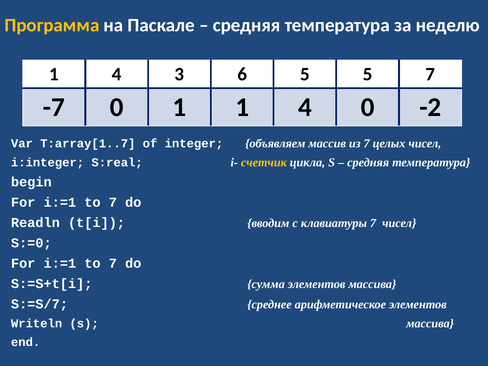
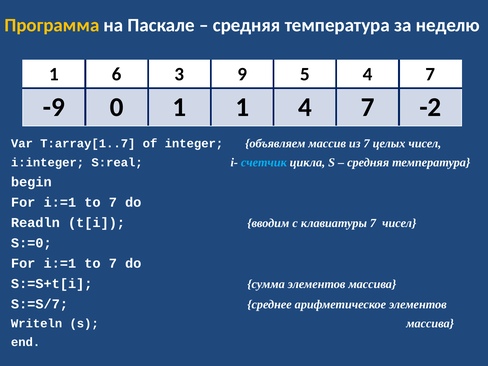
4 at (117, 74): 4 -> 6
6: 6 -> 9
5 5: 5 -> 4
-7: -7 -> -9
1 4 0: 0 -> 7
счетчик colour: yellow -> light blue
